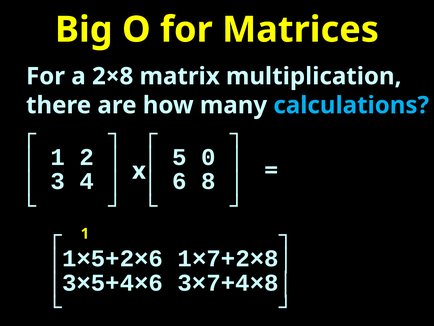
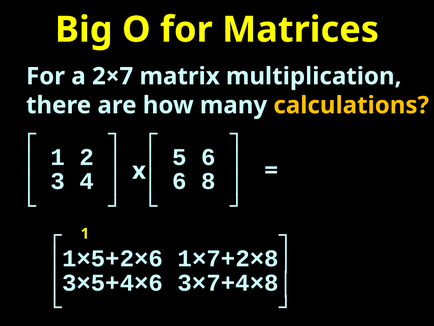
2×8: 2×8 -> 2×7
calculations colour: light blue -> yellow
5 0: 0 -> 6
